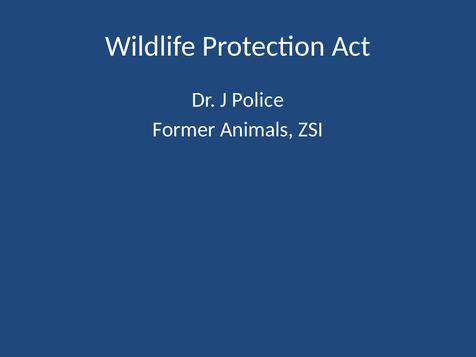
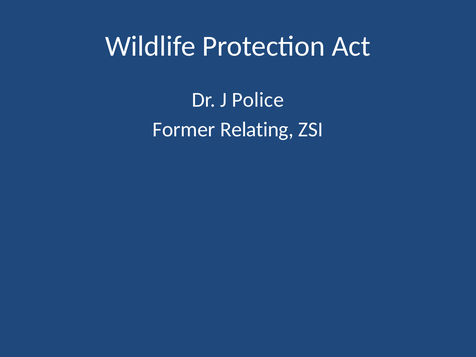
Animals: Animals -> Relating
